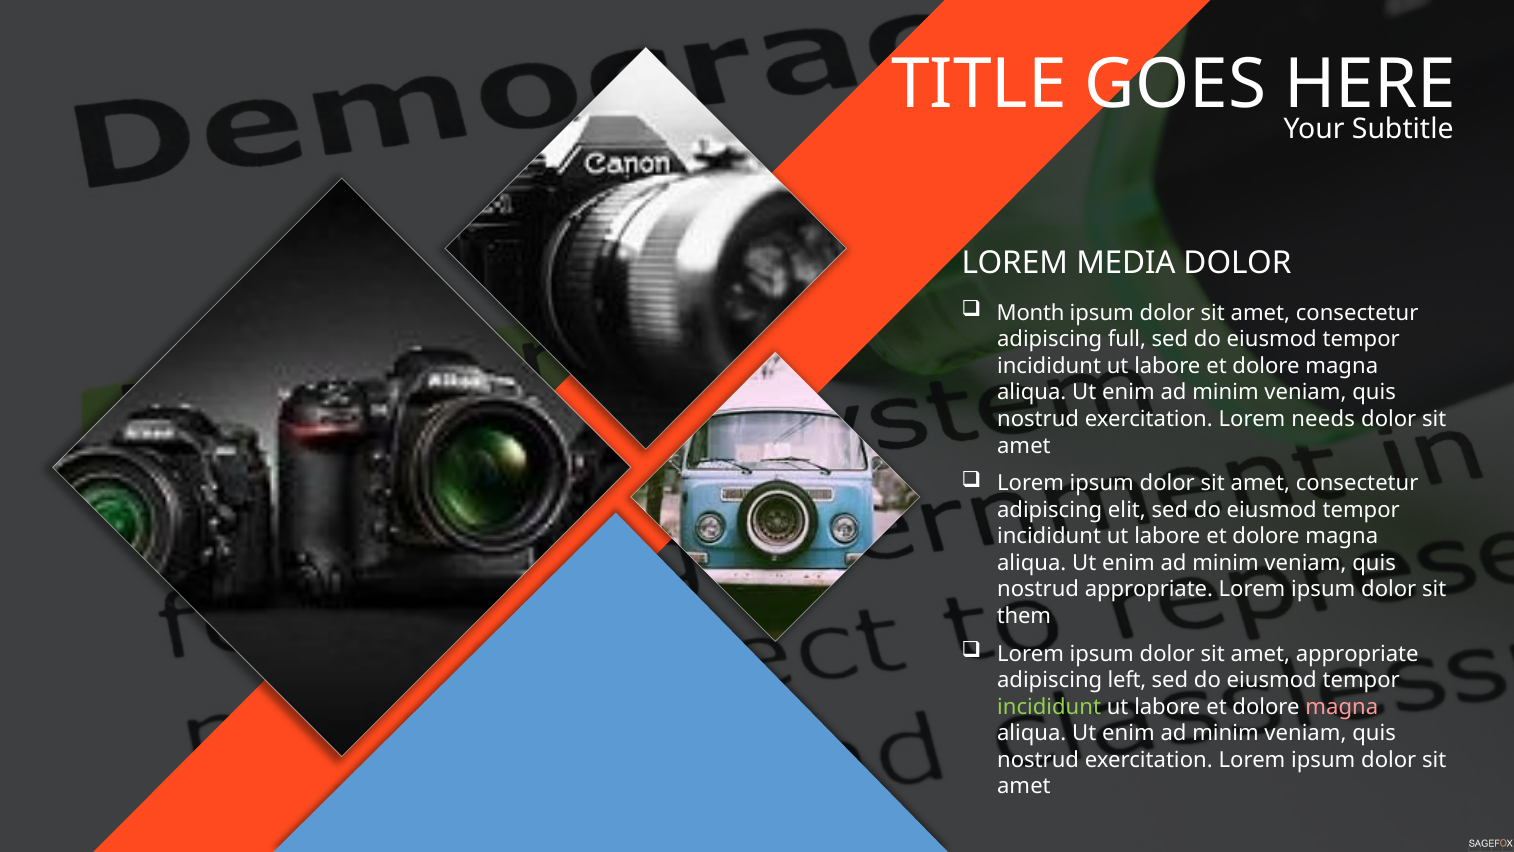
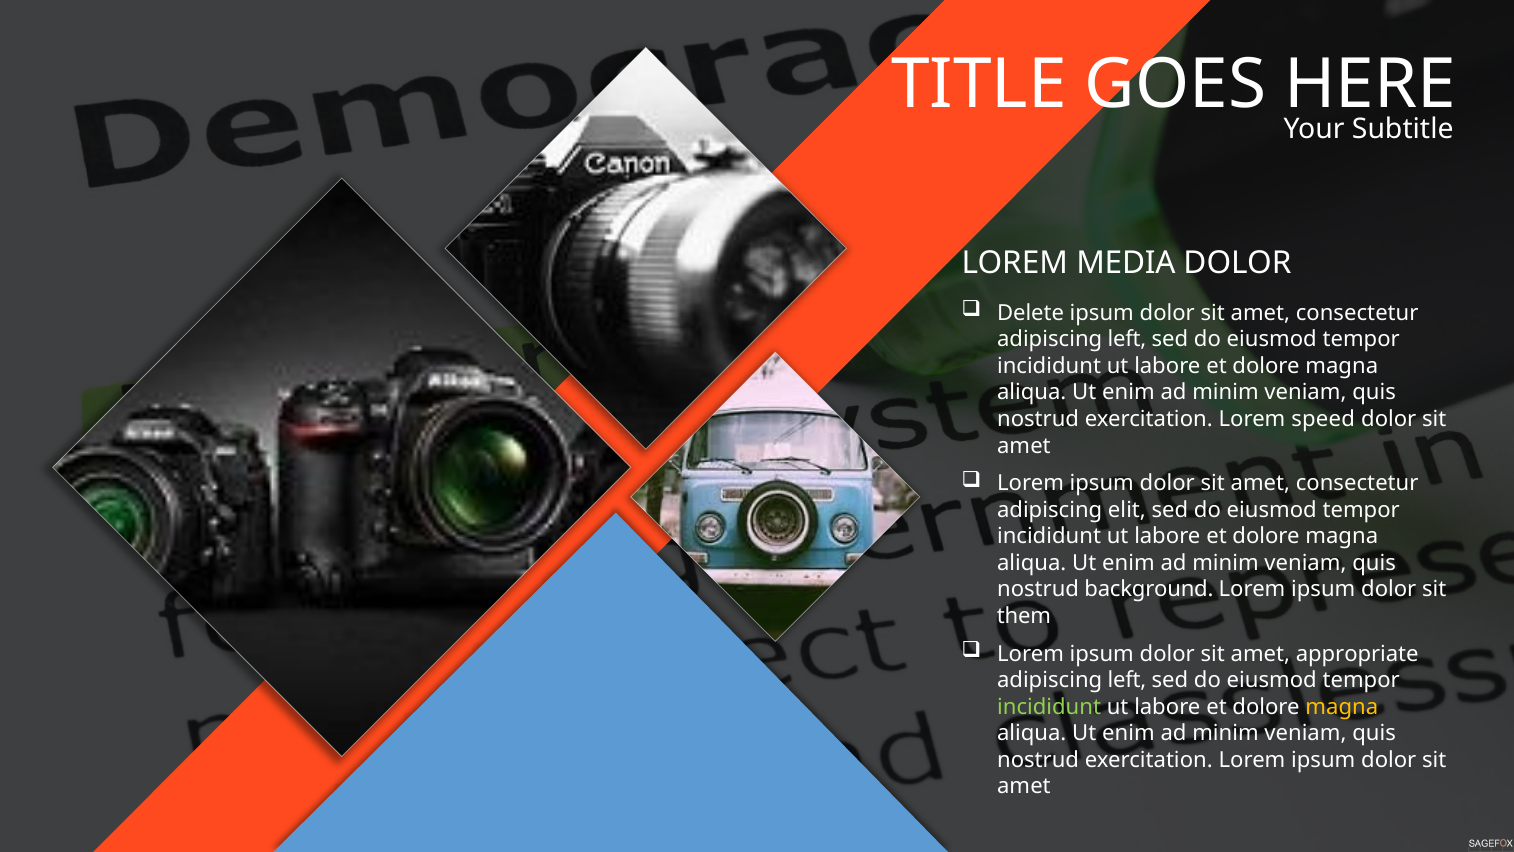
Month: Month -> Delete
full at (1127, 339): full -> left
needs: needs -> speed
nostrud appropriate: appropriate -> background
magna at (1342, 707) colour: pink -> yellow
